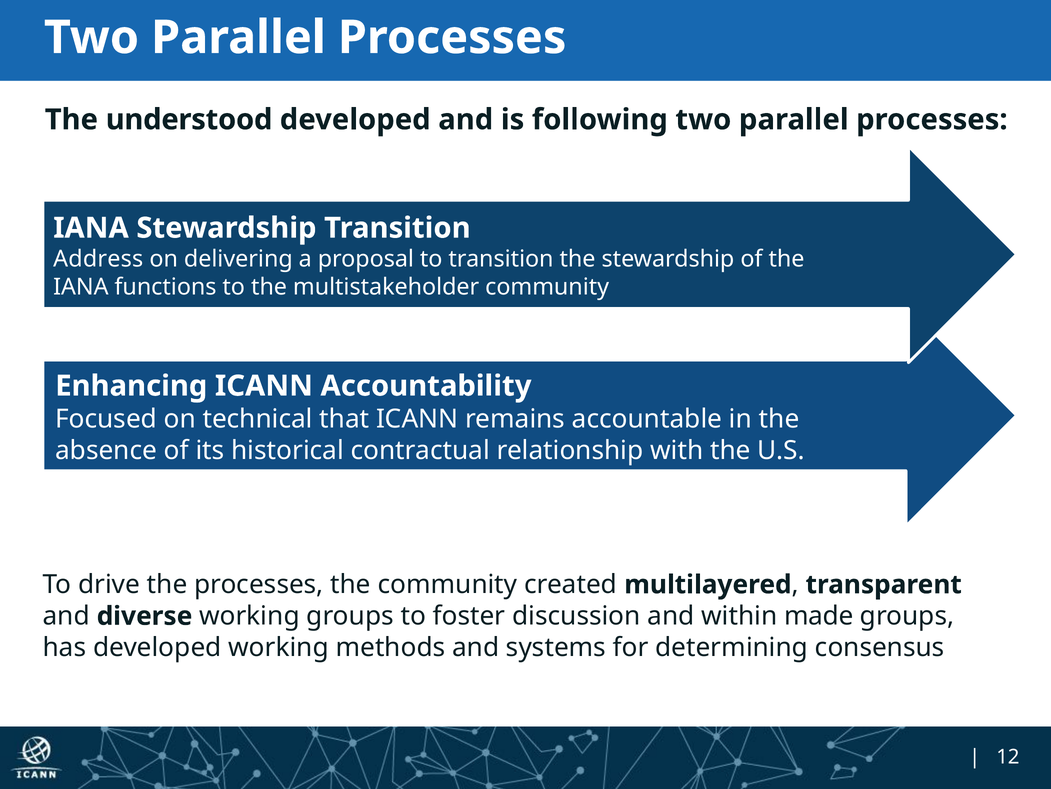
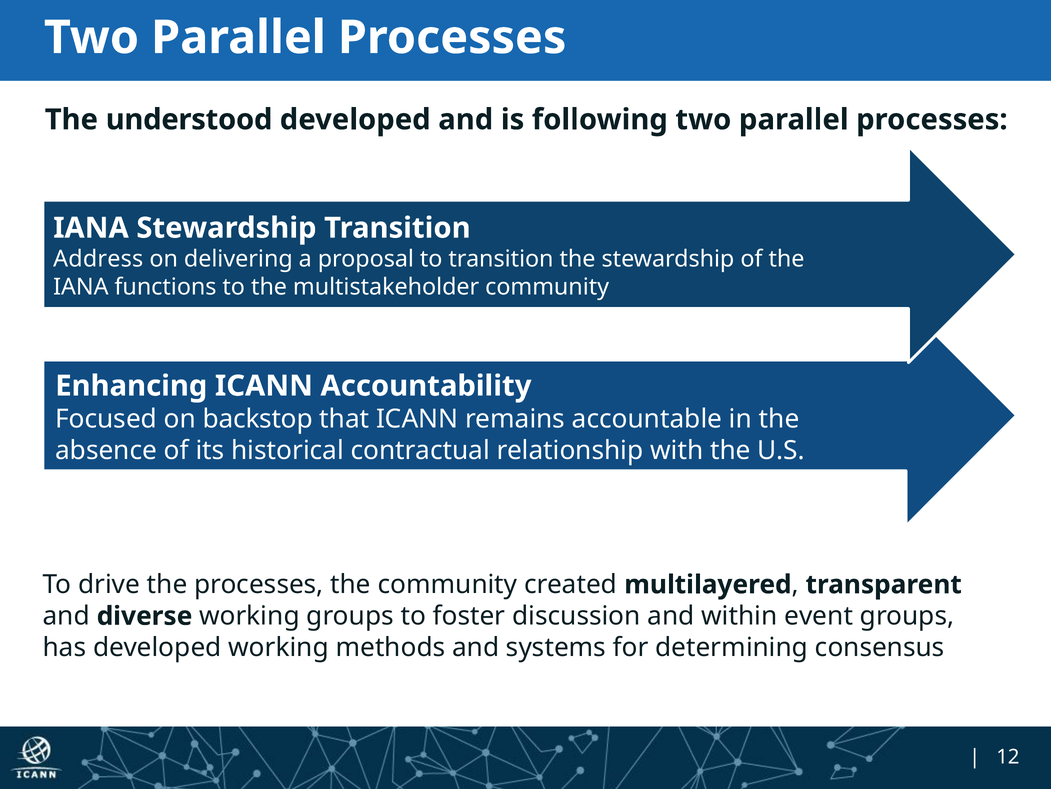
technical: technical -> backstop
made: made -> event
